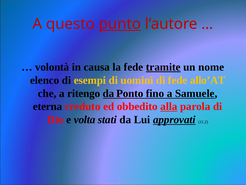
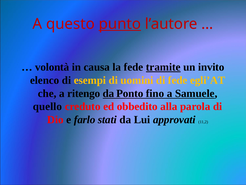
nome: nome -> invito
allo’AT: allo’AT -> egli’AT
eterna: eterna -> quello
alla underline: present -> none
volta: volta -> farlo
approvati underline: present -> none
